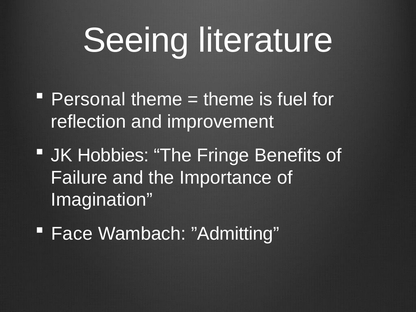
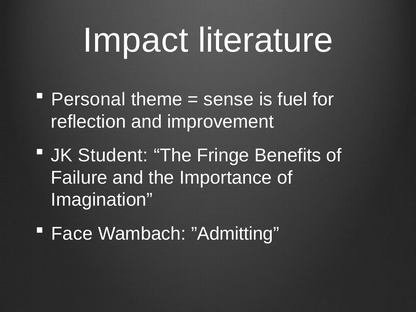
Seeing: Seeing -> Impact
theme at (229, 100): theme -> sense
Hobbies: Hobbies -> Student
